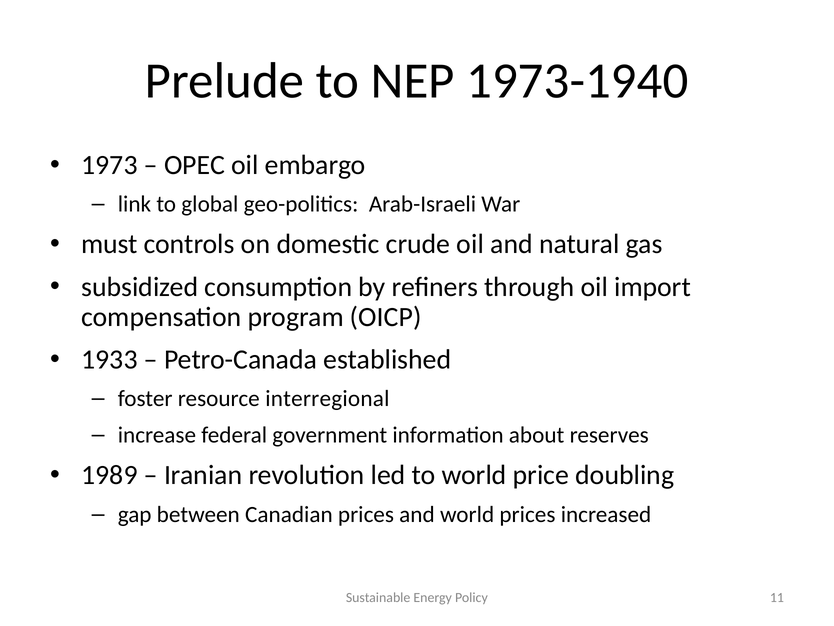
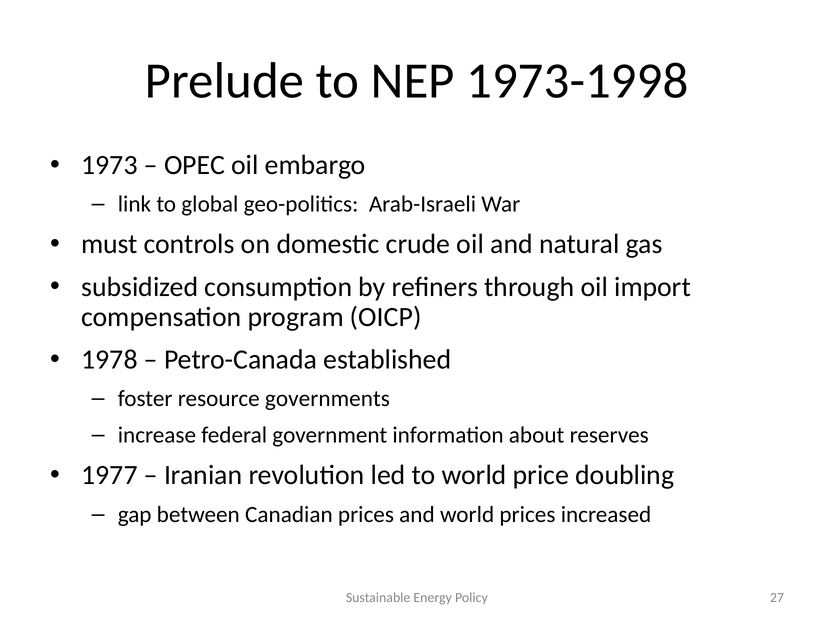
1973-1940: 1973-1940 -> 1973-1998
1933: 1933 -> 1978
interregional: interregional -> governments
1989: 1989 -> 1977
11: 11 -> 27
